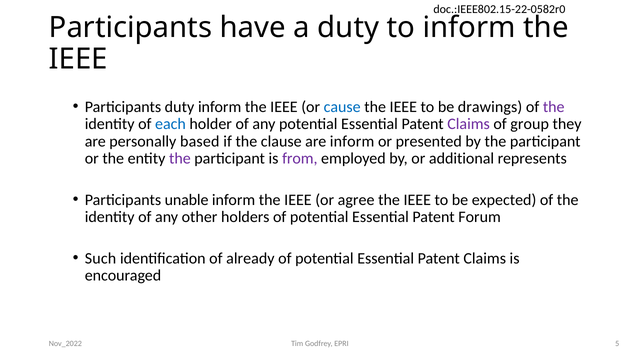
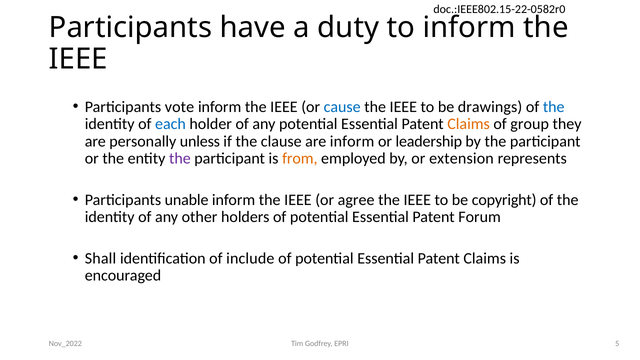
Participants duty: duty -> vote
the at (554, 107) colour: purple -> blue
Claims at (469, 124) colour: purple -> orange
based: based -> unless
presented: presented -> leadership
from colour: purple -> orange
additional: additional -> extension
expected: expected -> copyright
Such: Such -> Shall
already: already -> include
